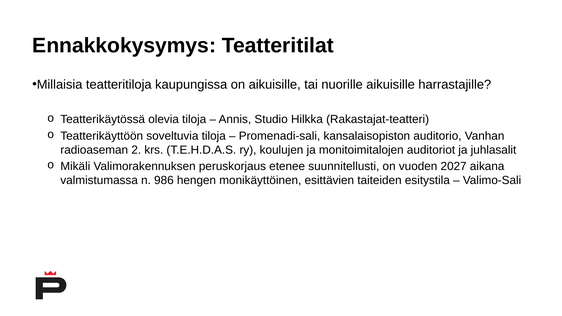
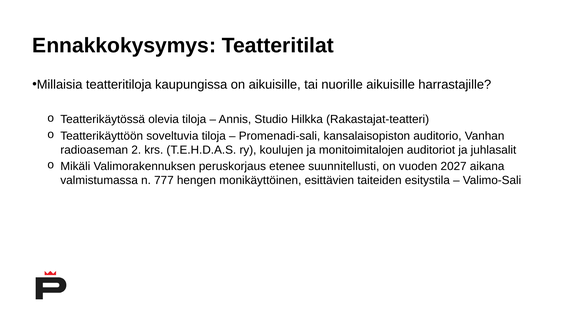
986: 986 -> 777
